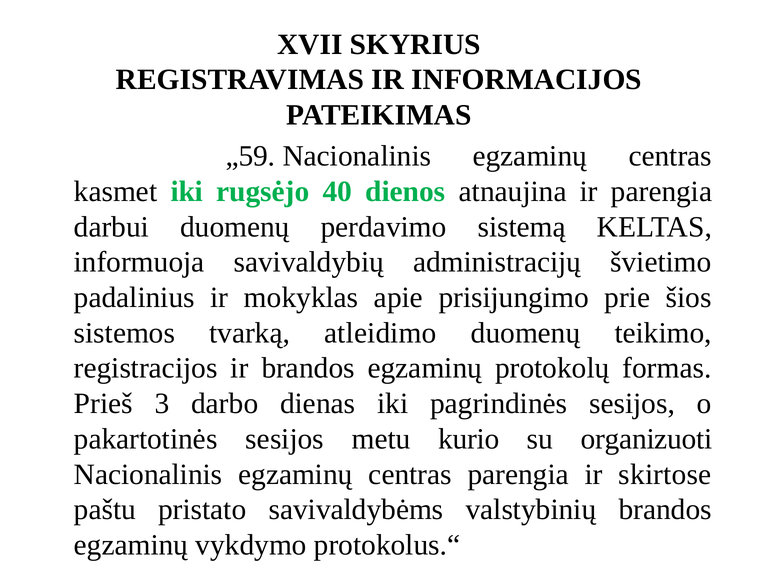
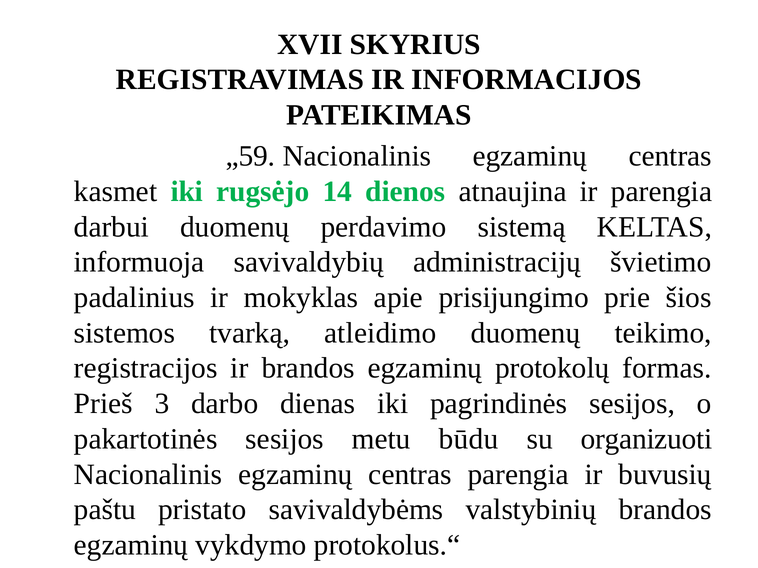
40: 40 -> 14
kurio: kurio -> būdu
skirtose: skirtose -> buvusių
